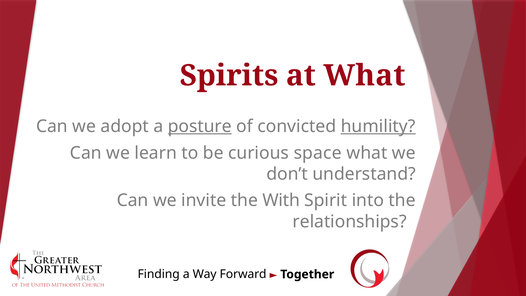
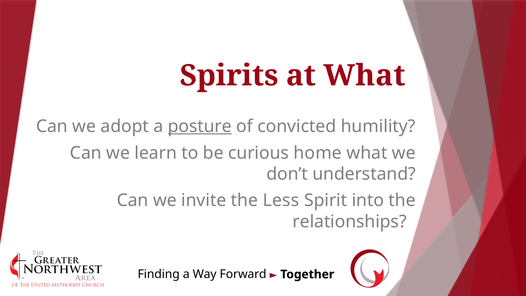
humility underline: present -> none
space: space -> home
With: With -> Less
